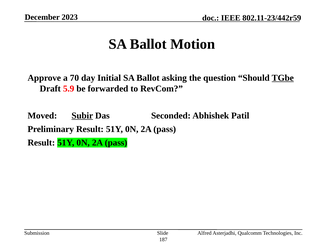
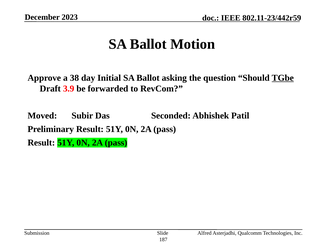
70: 70 -> 38
5.9: 5.9 -> 3.9
Subir underline: present -> none
